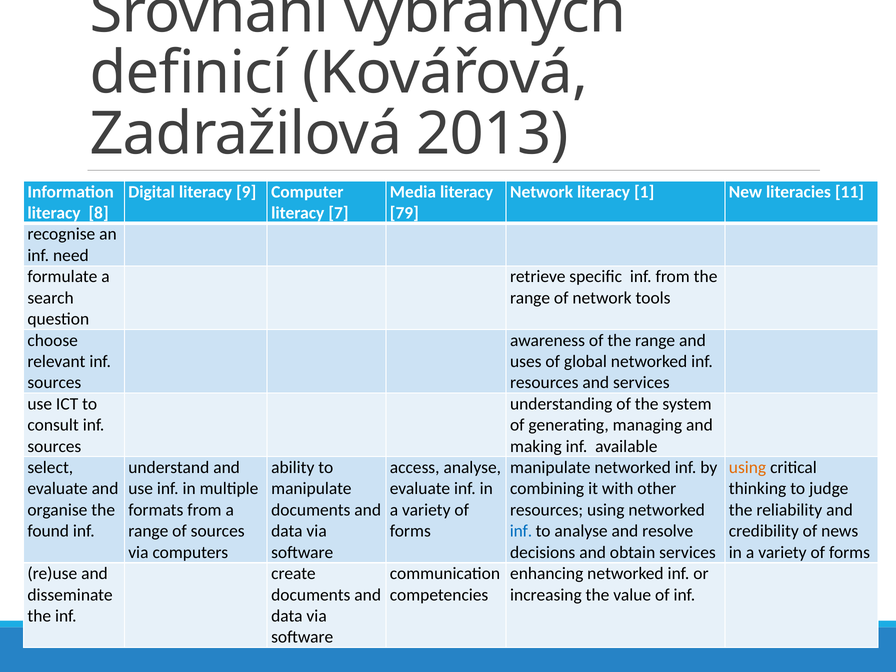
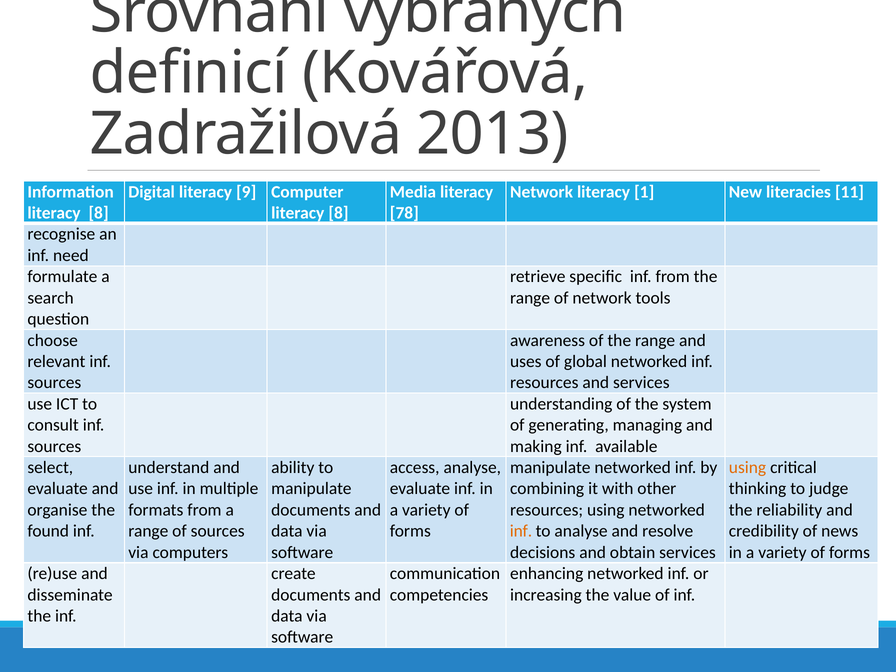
7 at (338, 213): 7 -> 8
79: 79 -> 78
inf at (521, 531) colour: blue -> orange
